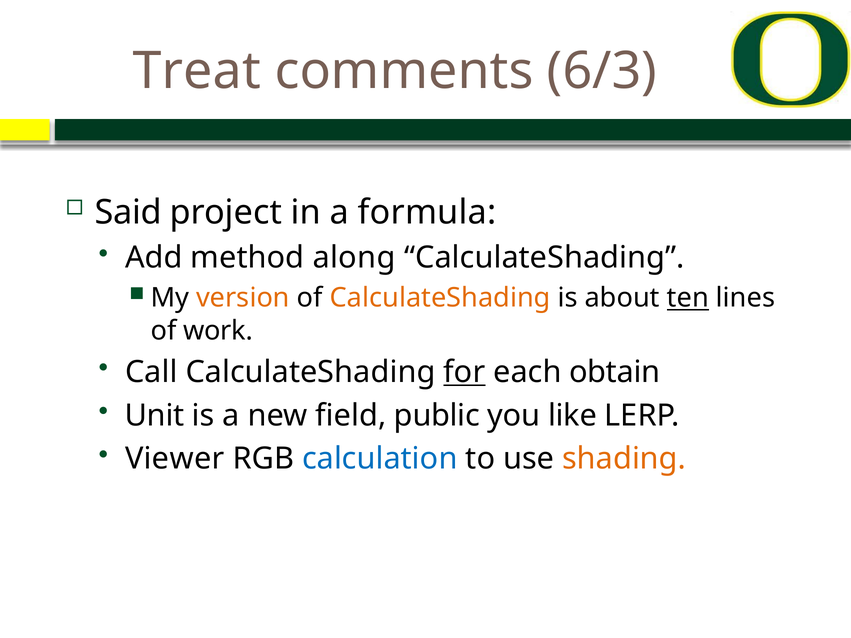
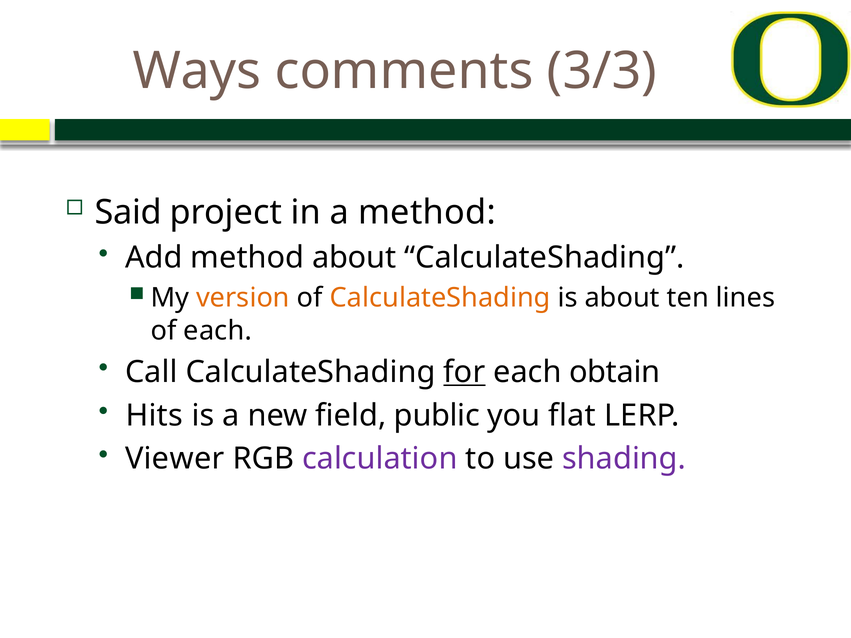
Treat: Treat -> Ways
6/3: 6/3 -> 3/3
a formula: formula -> method
method along: along -> about
ten underline: present -> none
of work: work -> each
Unit: Unit -> Hits
like: like -> flat
calculation colour: blue -> purple
shading colour: orange -> purple
